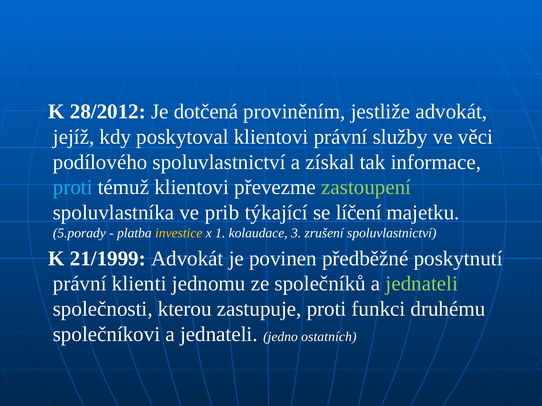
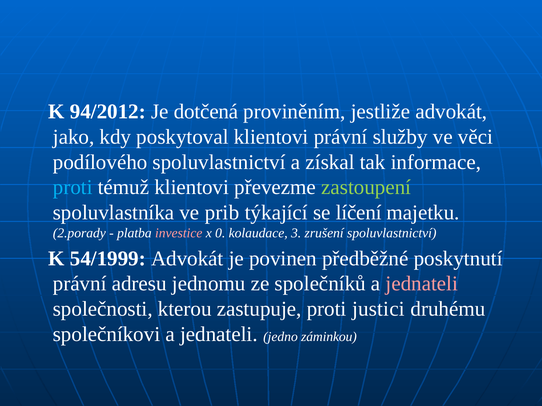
28/2012: 28/2012 -> 94/2012
jejíž: jejíž -> jako
5.porady: 5.porady -> 2.porady
investice colour: yellow -> pink
1: 1 -> 0
21/1999: 21/1999 -> 54/1999
klienti: klienti -> adresu
jednateli at (422, 284) colour: light green -> pink
funkci: funkci -> justici
ostatních: ostatních -> záminkou
